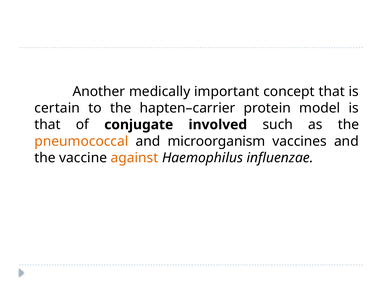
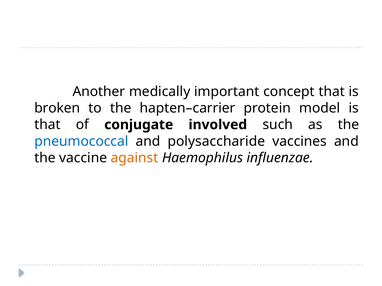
certain: certain -> broken
pneumococcal colour: orange -> blue
microorganism: microorganism -> polysaccharide
